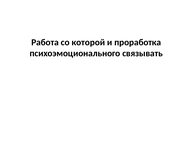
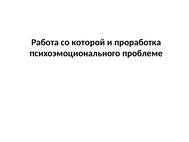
связывать: связывать -> проблеме
